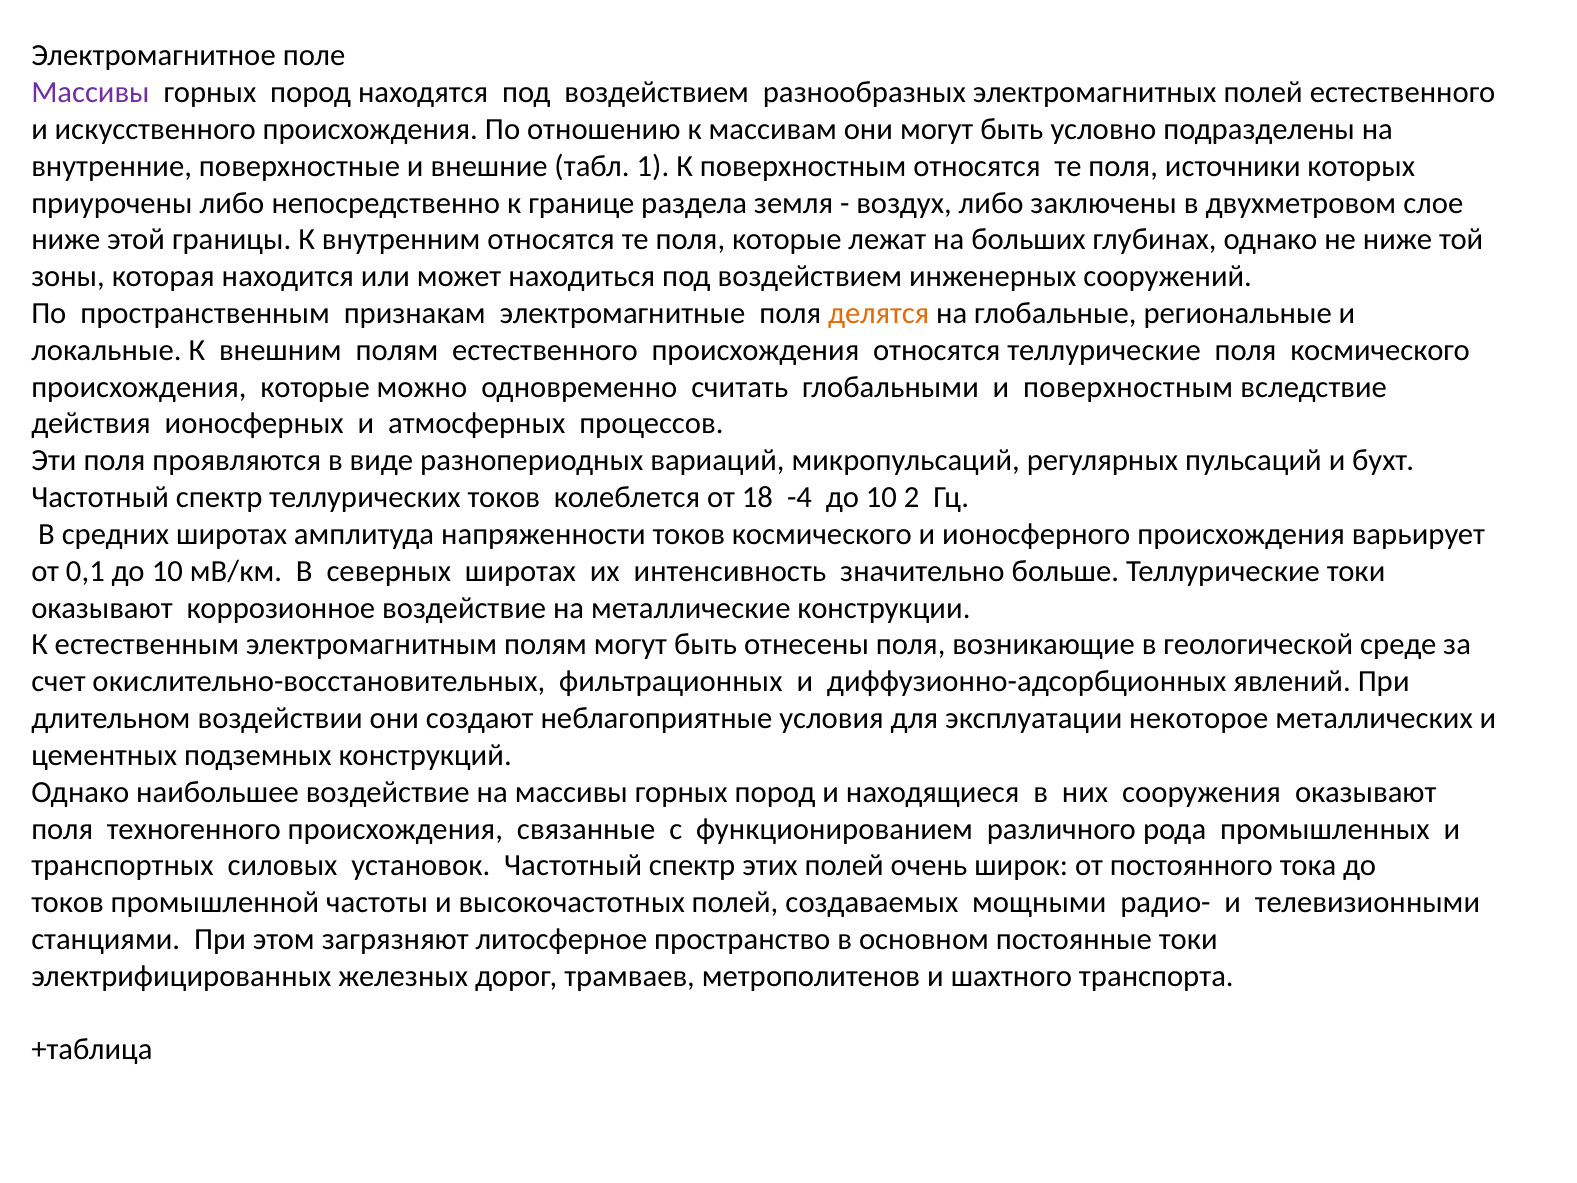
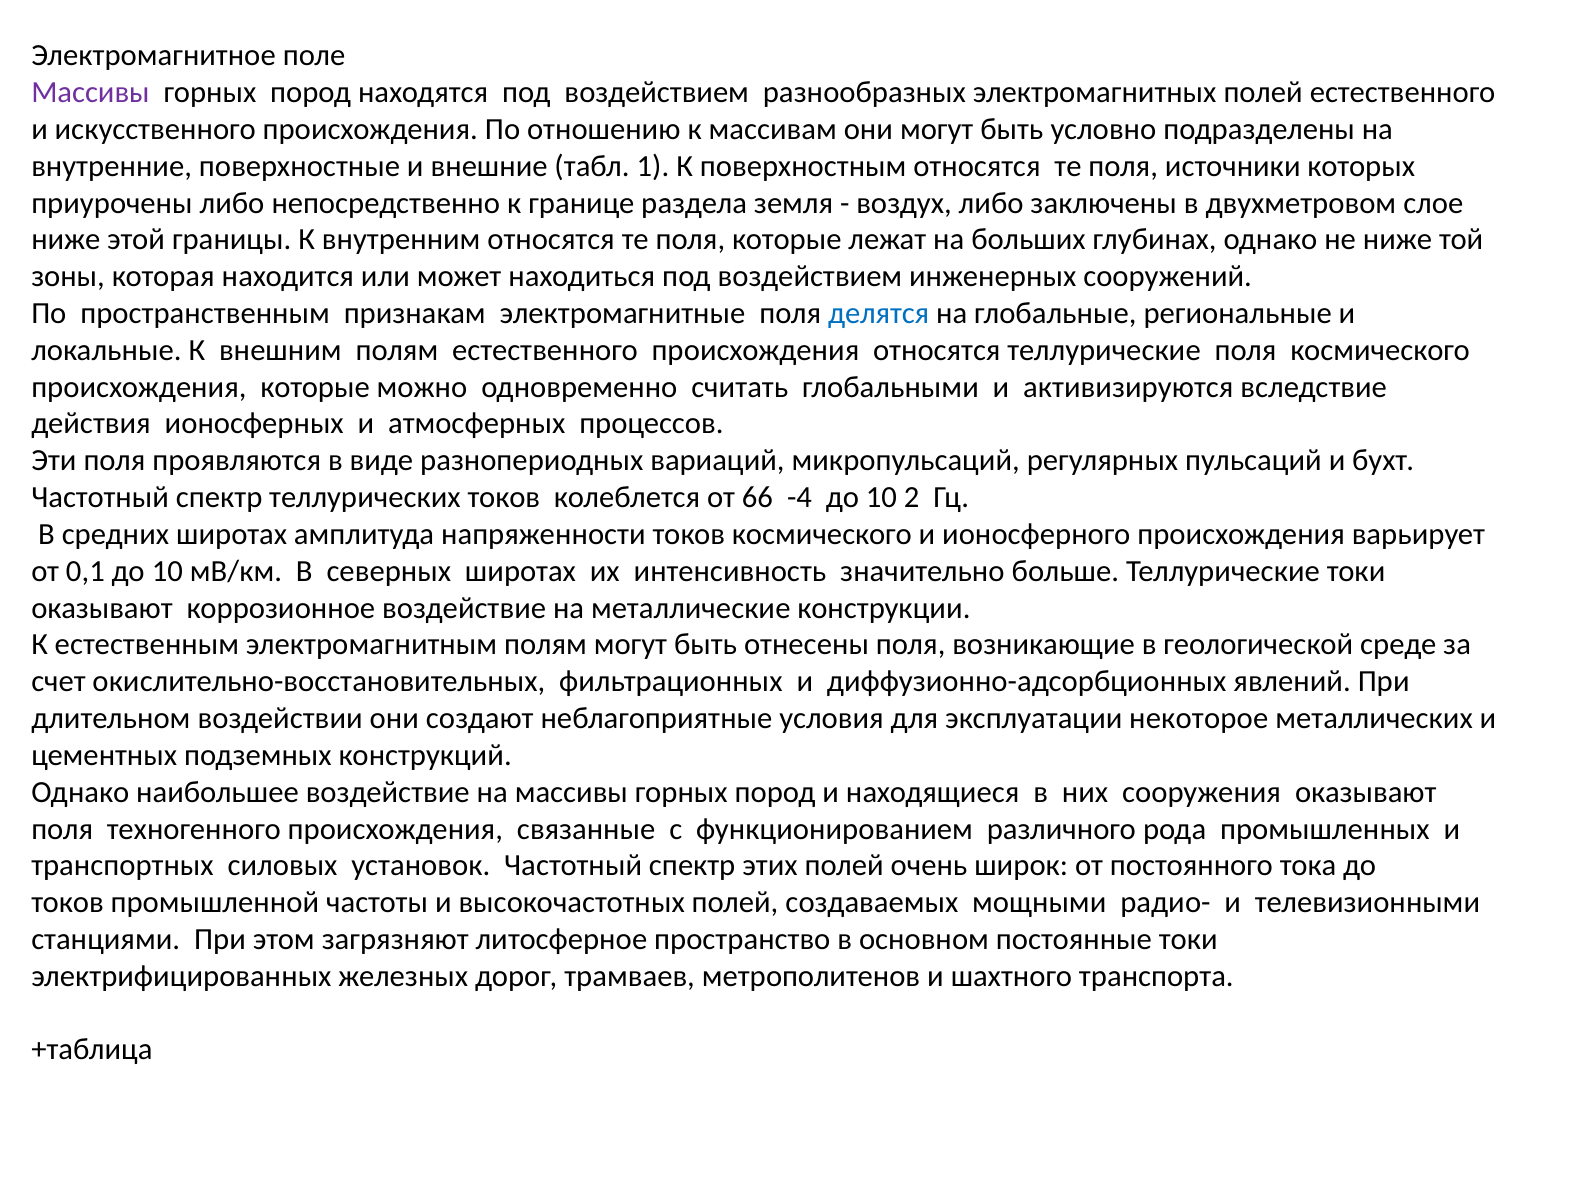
делятся colour: orange -> blue
и поверхностным: поверхностным -> активизируются
18: 18 -> 66
